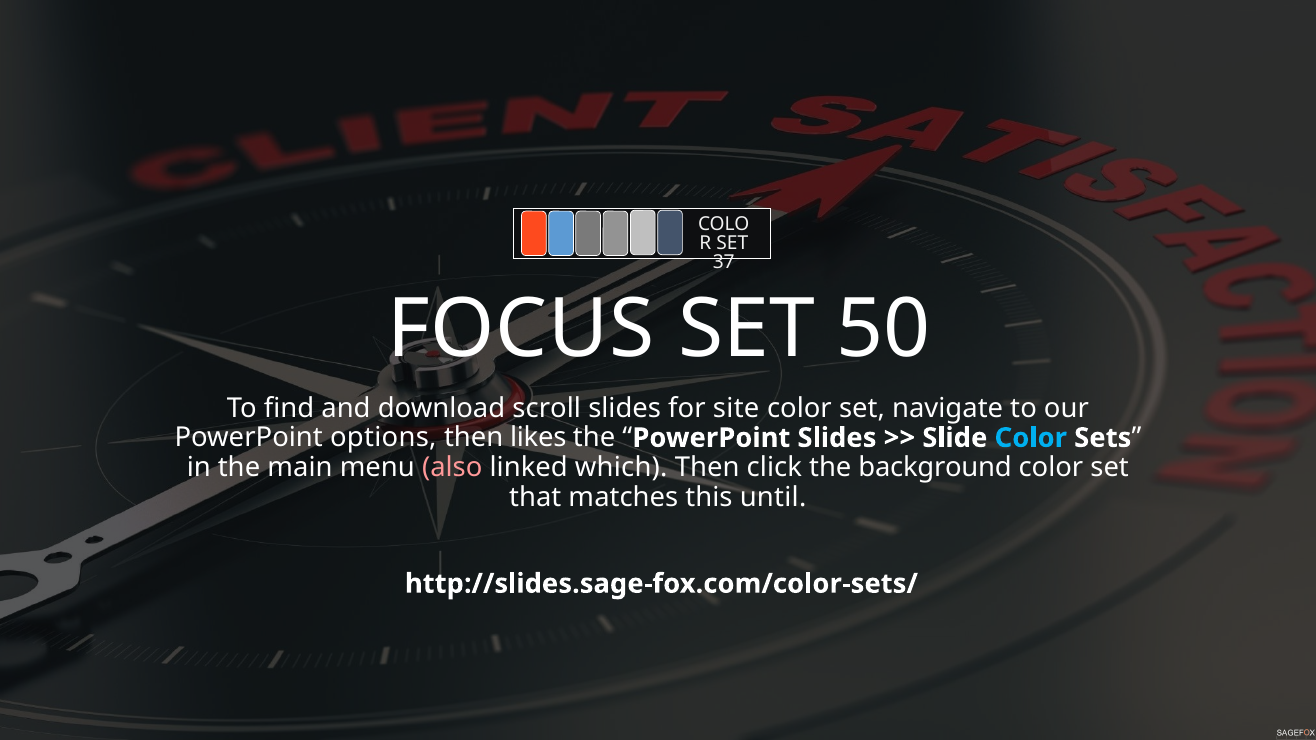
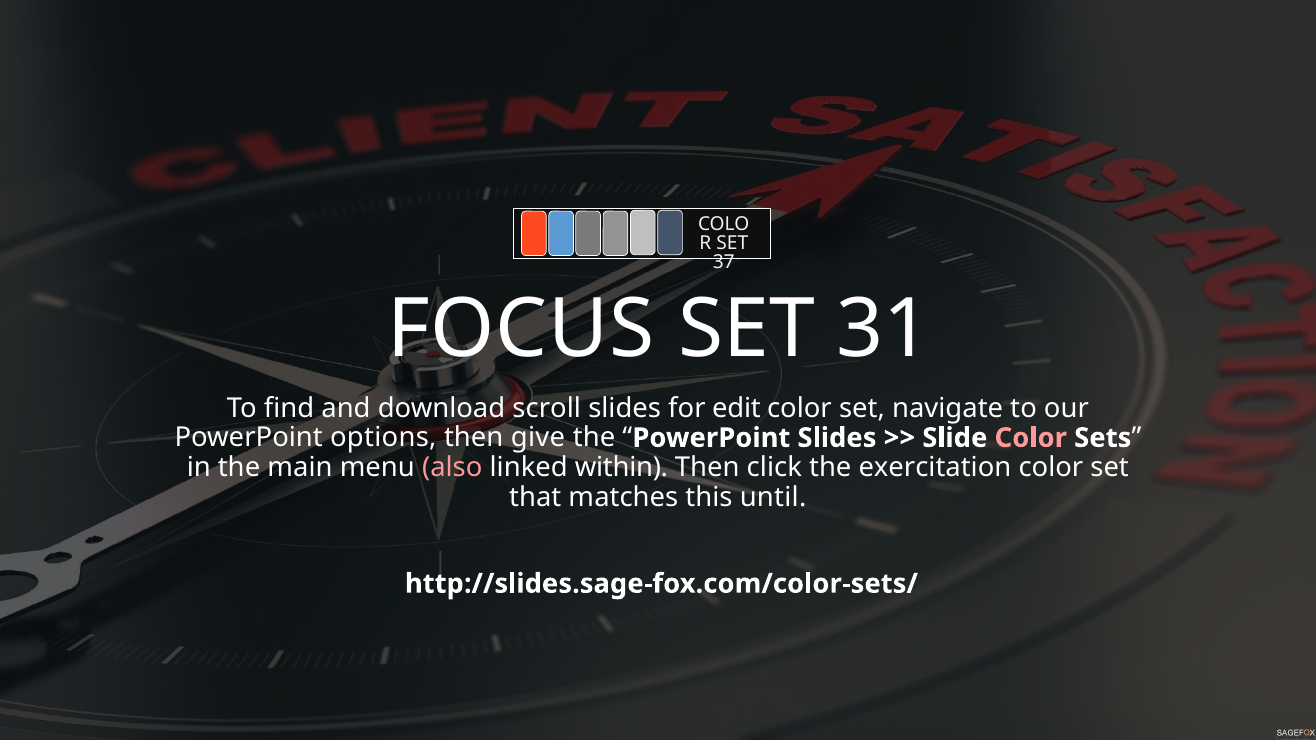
50: 50 -> 31
site: site -> edit
likes: likes -> give
Color at (1031, 438) colour: light blue -> pink
which: which -> within
background: background -> exercitation
